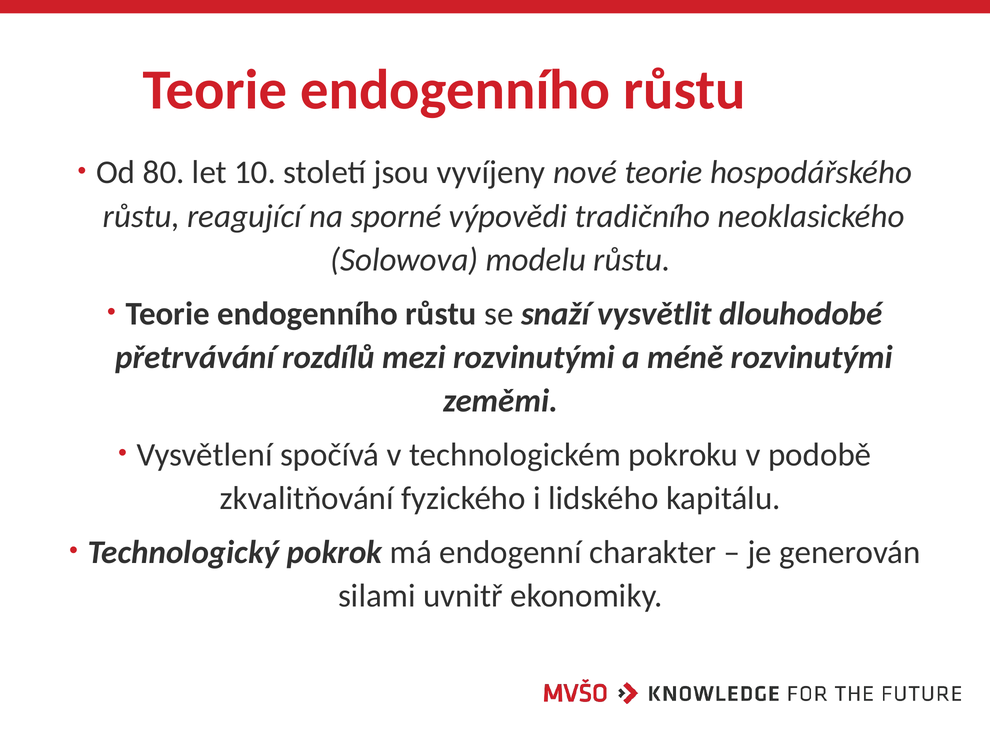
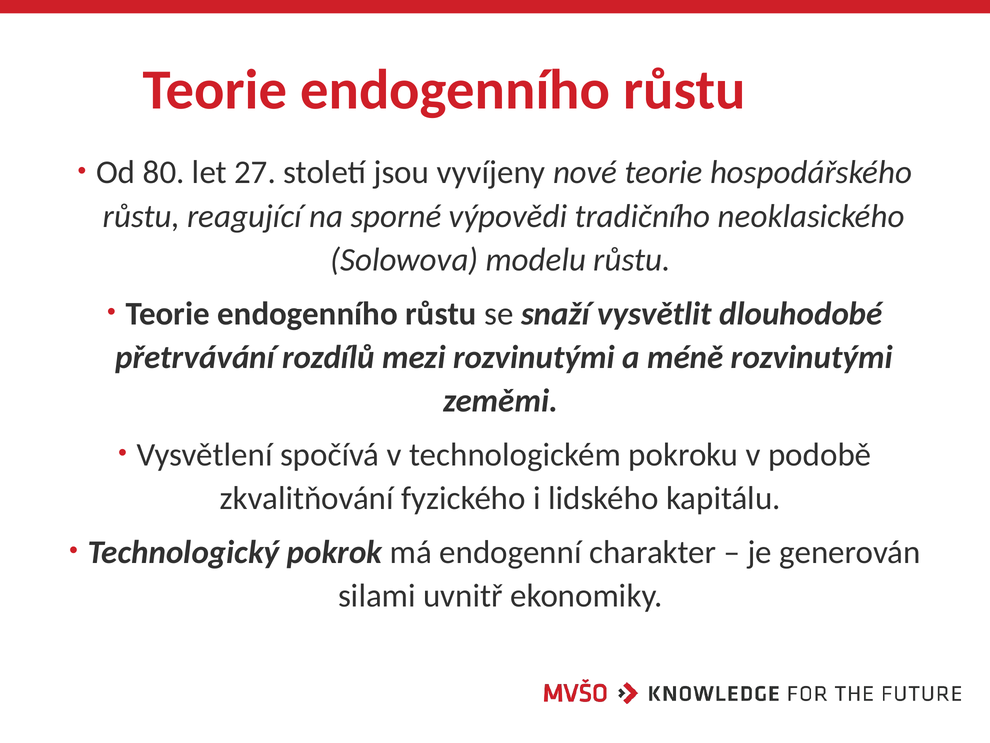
10: 10 -> 27
